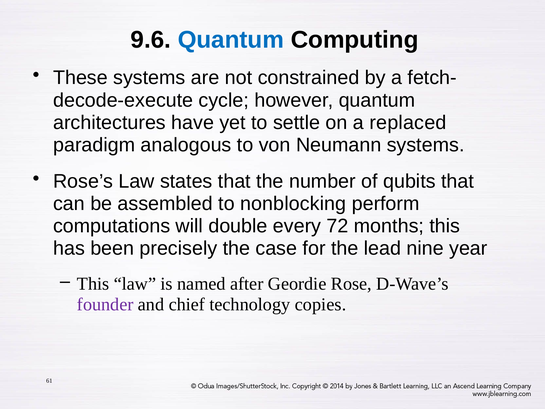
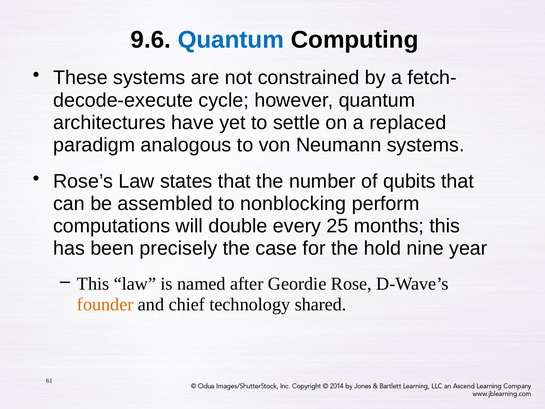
72: 72 -> 25
lead: lead -> hold
founder colour: purple -> orange
copies: copies -> shared
